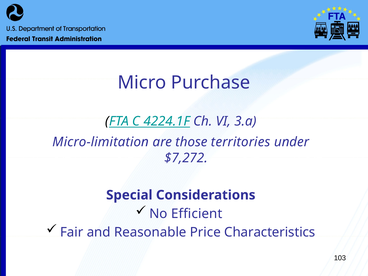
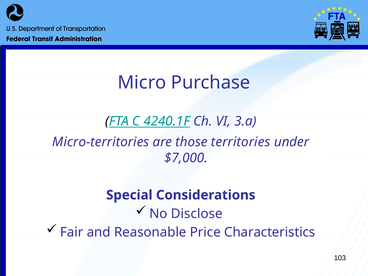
4224.1F: 4224.1F -> 4240.1F
Micro-limitation: Micro-limitation -> Micro-territories
$7,272: $7,272 -> $7,000
Efficient: Efficient -> Disclose
